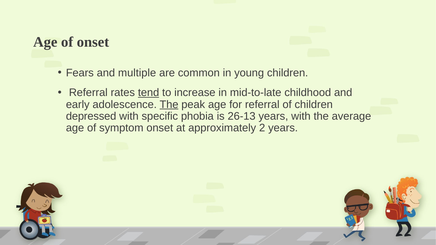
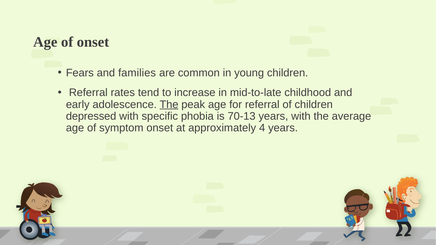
multiple: multiple -> families
tend underline: present -> none
26-13: 26-13 -> 70-13
2: 2 -> 4
